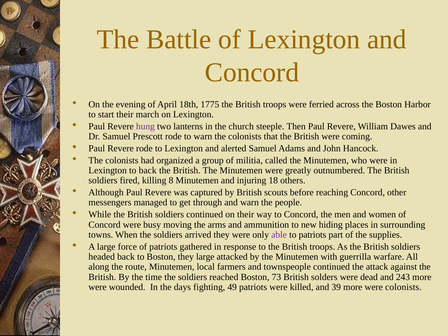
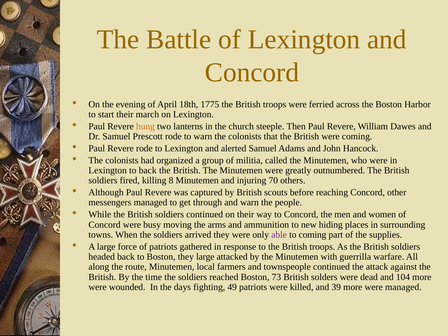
hung colour: purple -> orange
18: 18 -> 70
to patriots: patriots -> coming
243: 243 -> 104
were colonists: colonists -> managed
